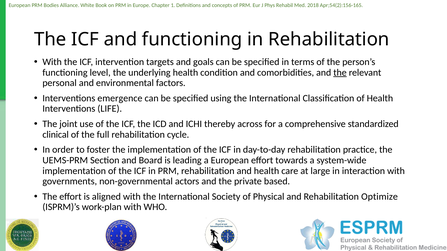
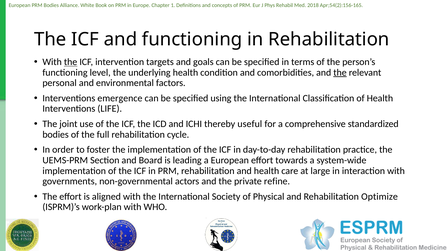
the at (71, 62) underline: none -> present
across: across -> useful
clinical at (56, 135): clinical -> bodies
based: based -> refine
